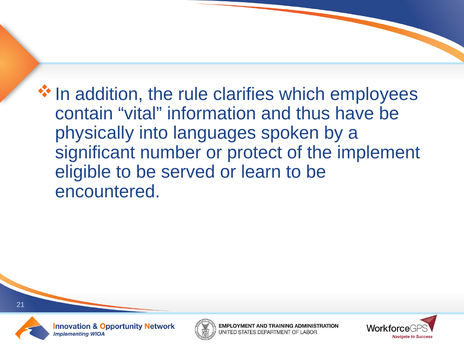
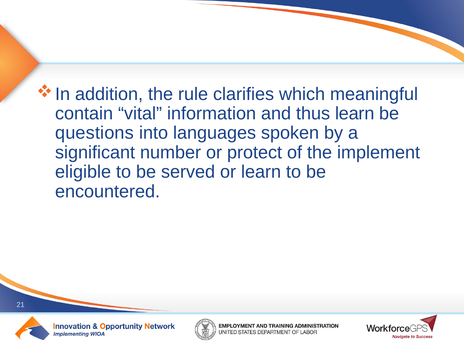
employees: employees -> meaningful
thus have: have -> learn
physically: physically -> questions
